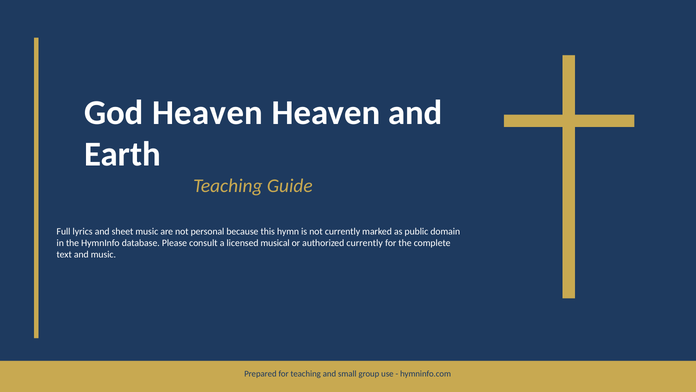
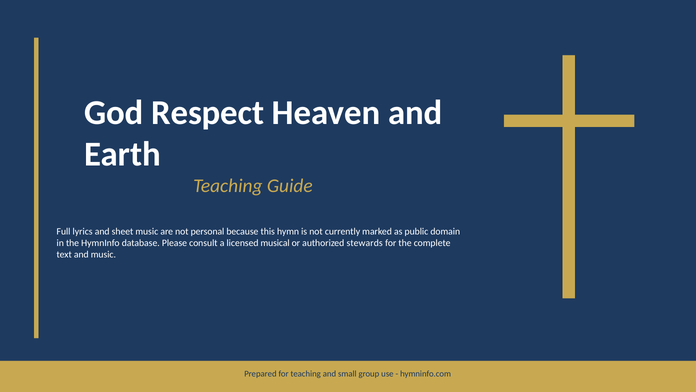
God Heaven: Heaven -> Respect
authorized currently: currently -> stewards
